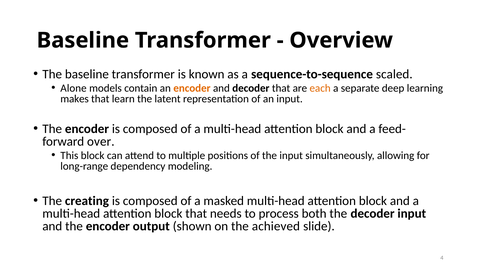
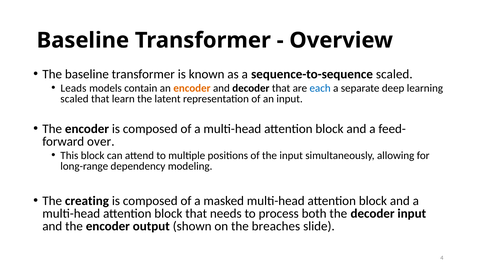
Alone: Alone -> Leads
each colour: orange -> blue
makes at (75, 99): makes -> scaled
achieved: achieved -> breaches
